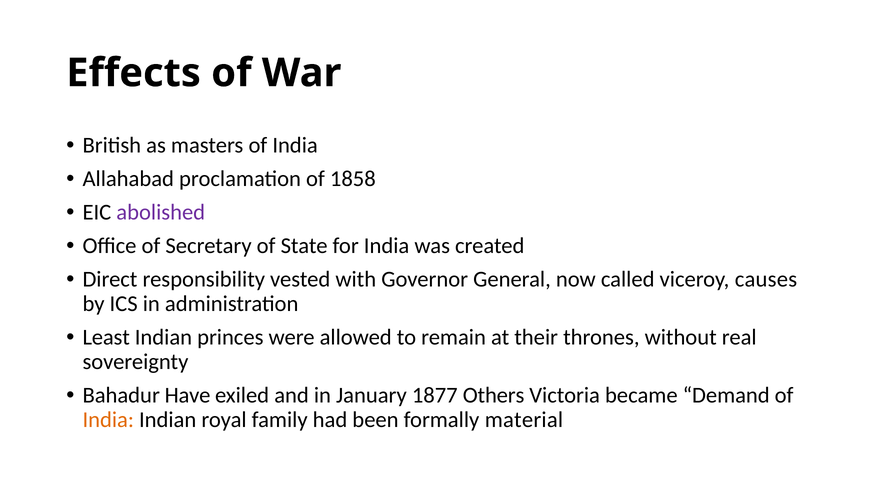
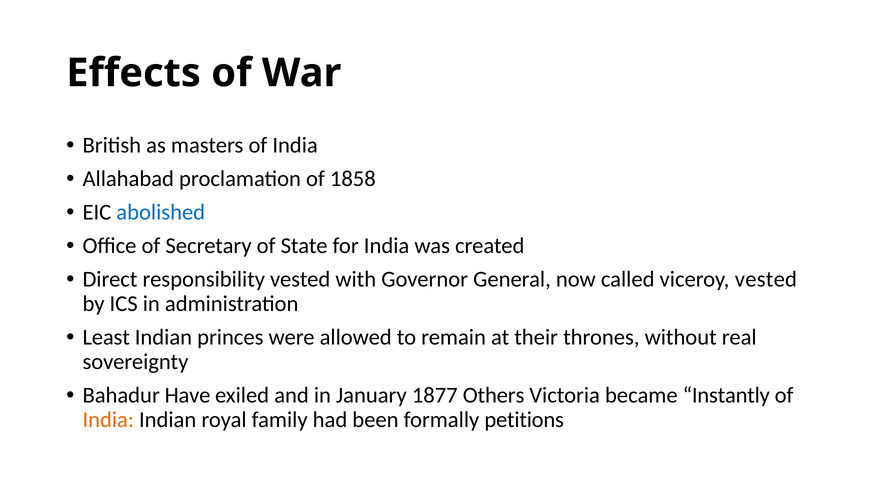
abolished colour: purple -> blue
viceroy causes: causes -> vested
Demand: Demand -> Instantly
material: material -> petitions
